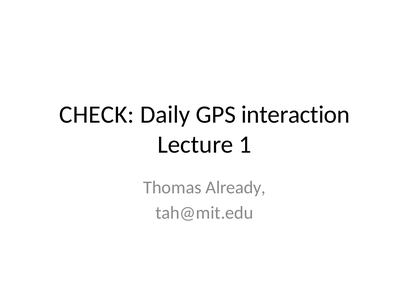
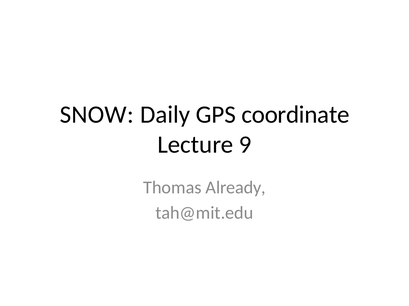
CHECK: CHECK -> SNOW
interaction: interaction -> coordinate
1: 1 -> 9
